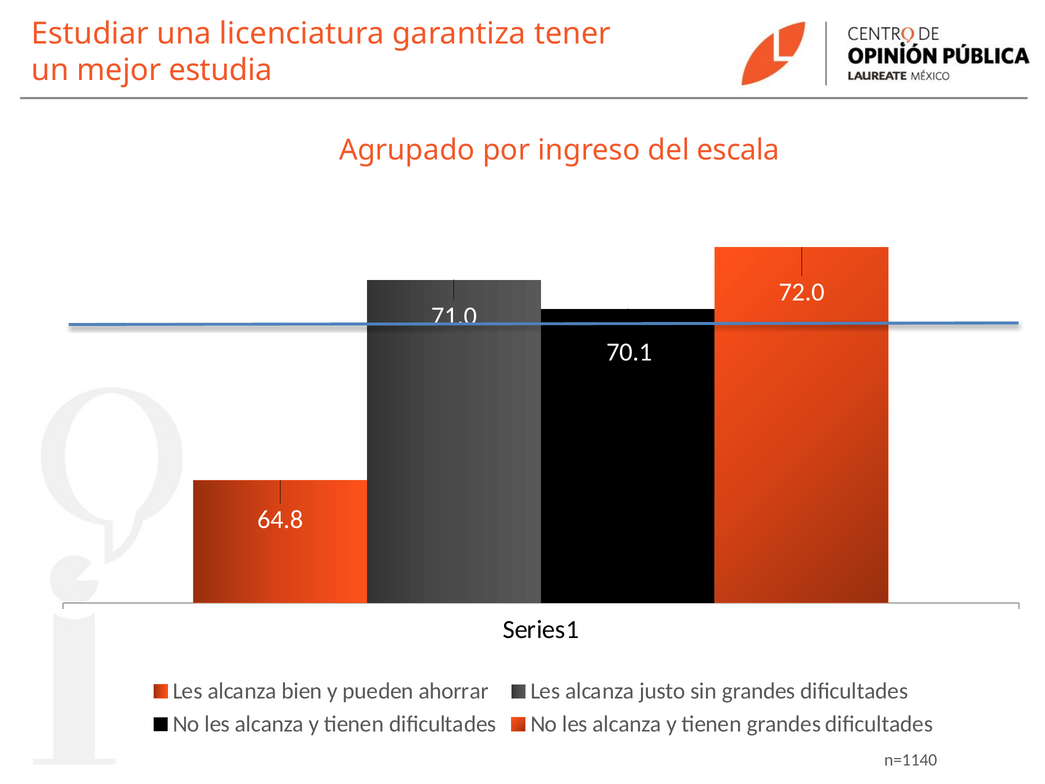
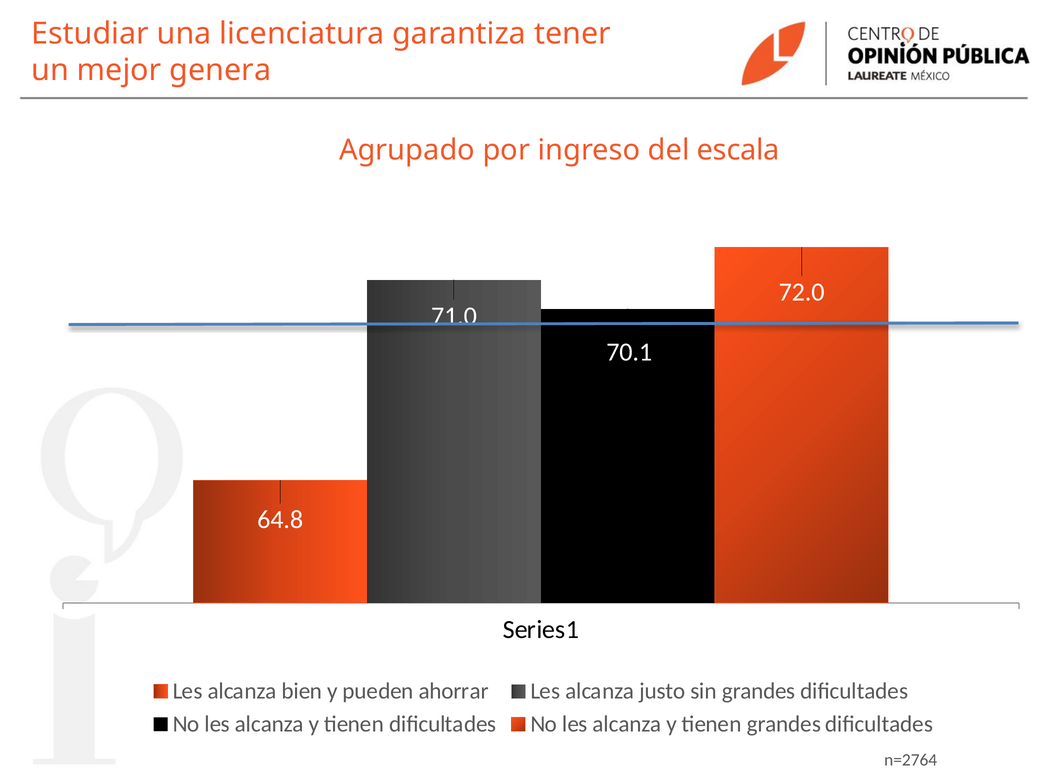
estudia: estudia -> genera
n=1140: n=1140 -> n=2764
